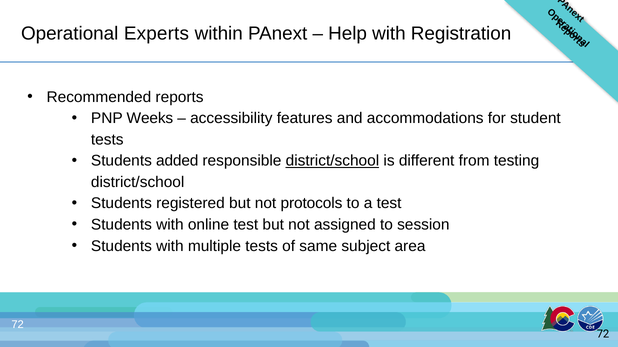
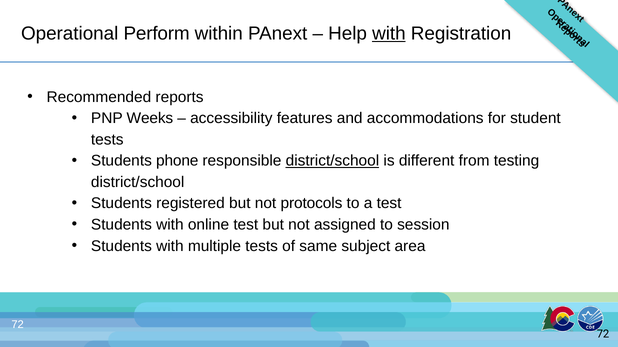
Experts: Experts -> Perform
with at (389, 33) underline: none -> present
added: added -> phone
